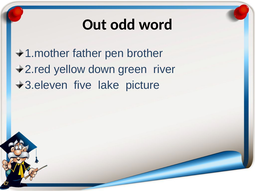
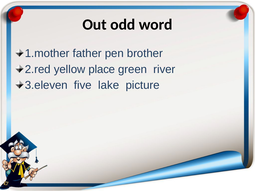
down: down -> place
